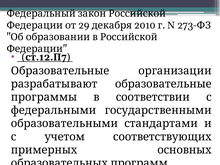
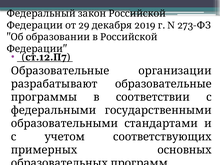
2010: 2010 -> 2019
